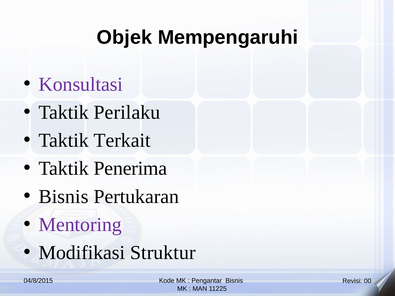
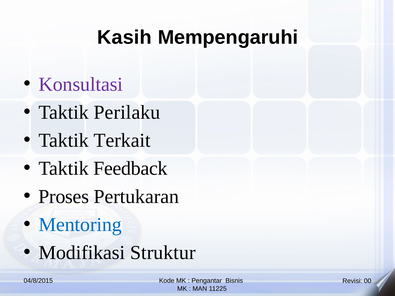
Objek: Objek -> Kasih
Penerima: Penerima -> Feedback
Bisnis at (64, 197): Bisnis -> Proses
Mentoring colour: purple -> blue
